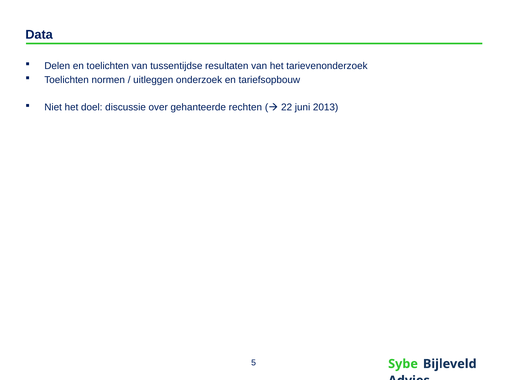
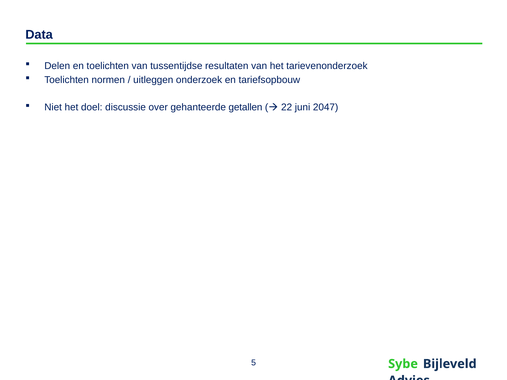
rechten: rechten -> getallen
2013: 2013 -> 2047
